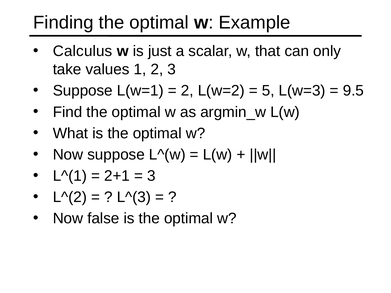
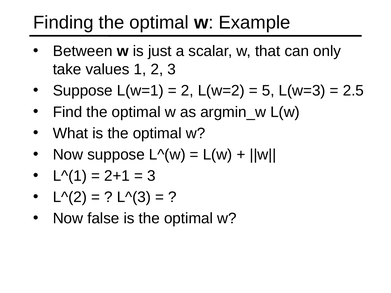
Calculus: Calculus -> Between
9.5: 9.5 -> 2.5
